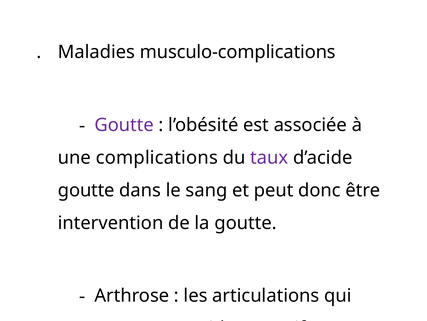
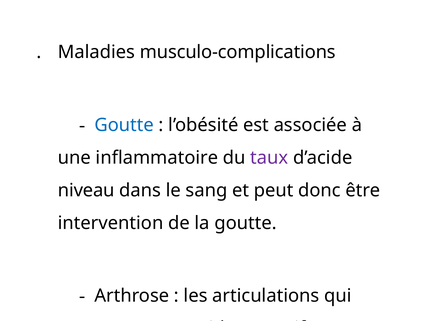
Goutte at (124, 125) colour: purple -> blue
complications: complications -> inflammatoire
goutte at (86, 190): goutte -> niveau
